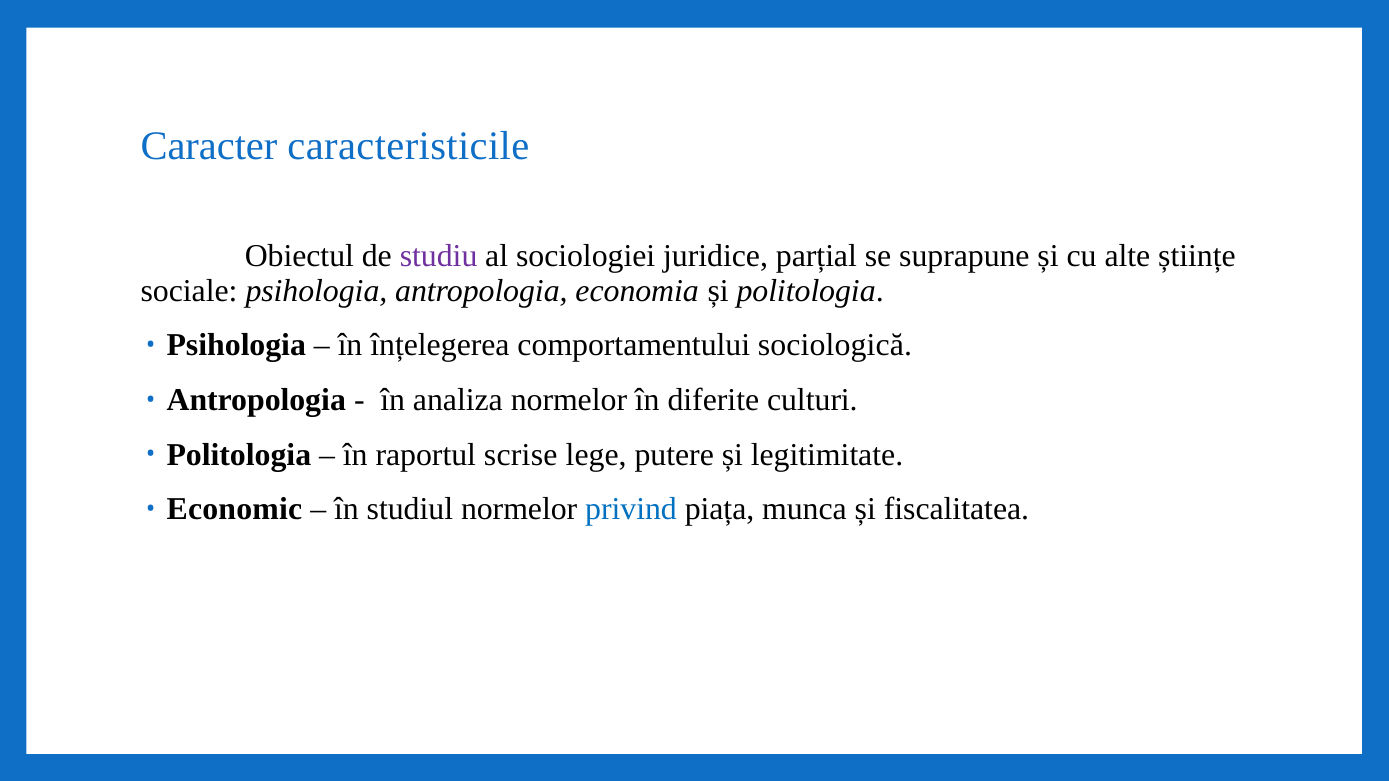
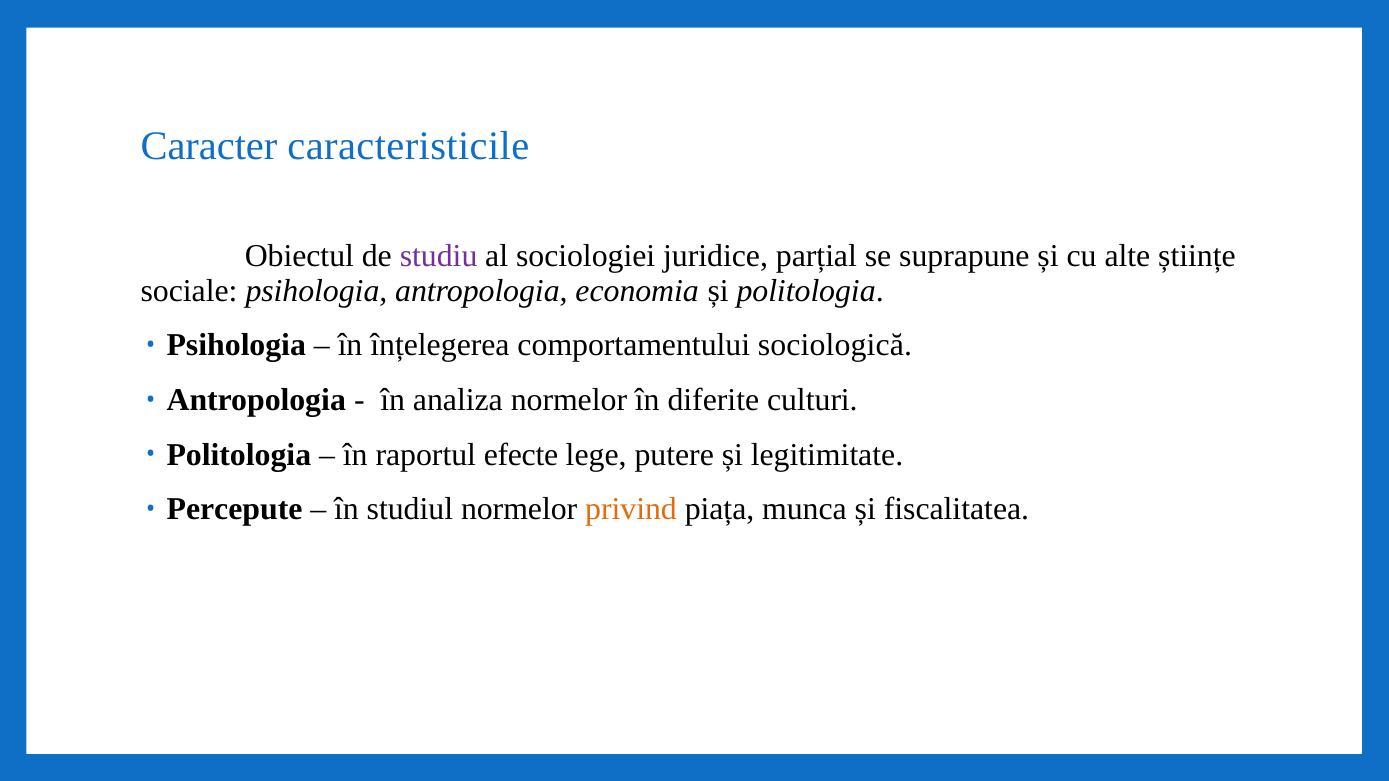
scrise: scrise -> efecte
Economic: Economic -> Percepute
privind colour: blue -> orange
